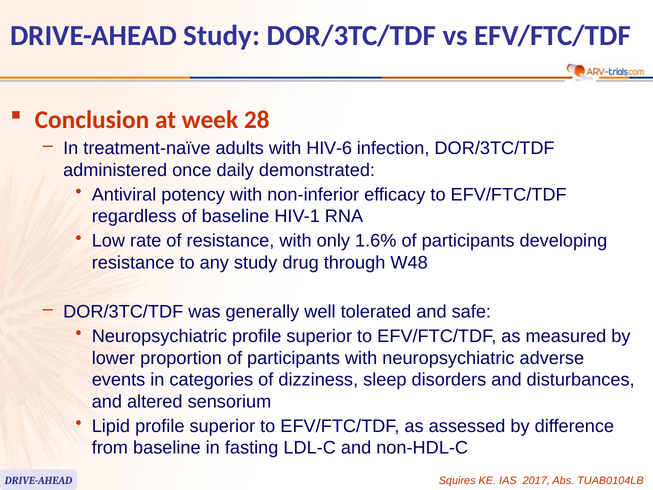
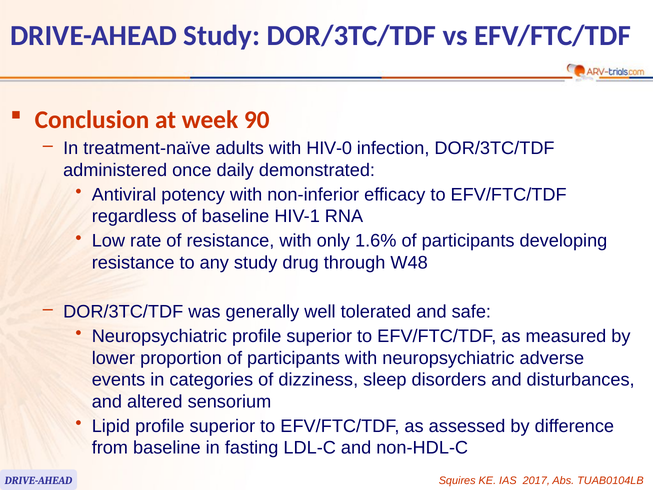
28: 28 -> 90
HIV-6: HIV-6 -> HIV-0
